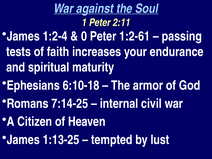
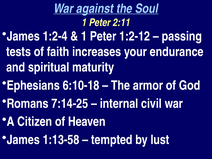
0 at (84, 36): 0 -> 1
1:2-61: 1:2-61 -> 1:2-12
1:13-25: 1:13-25 -> 1:13-58
